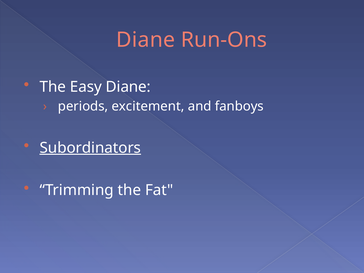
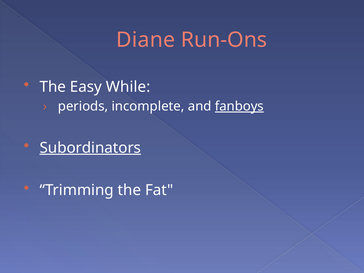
Easy Diane: Diane -> While
excitement: excitement -> incomplete
fanboys underline: none -> present
